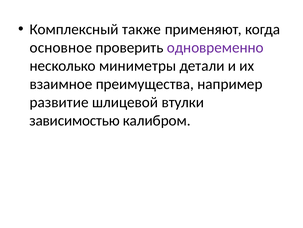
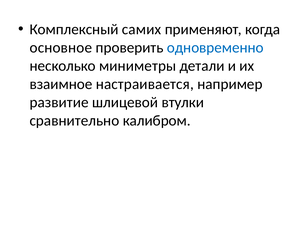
также: также -> самих
одновременно colour: purple -> blue
преимущества: преимущества -> настраивается
зависимостью: зависимостью -> сравнительно
